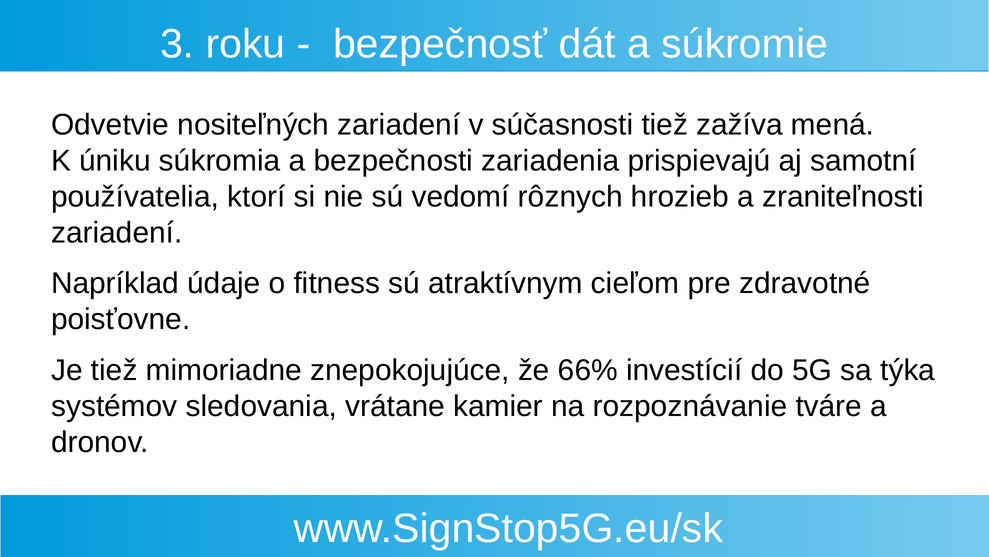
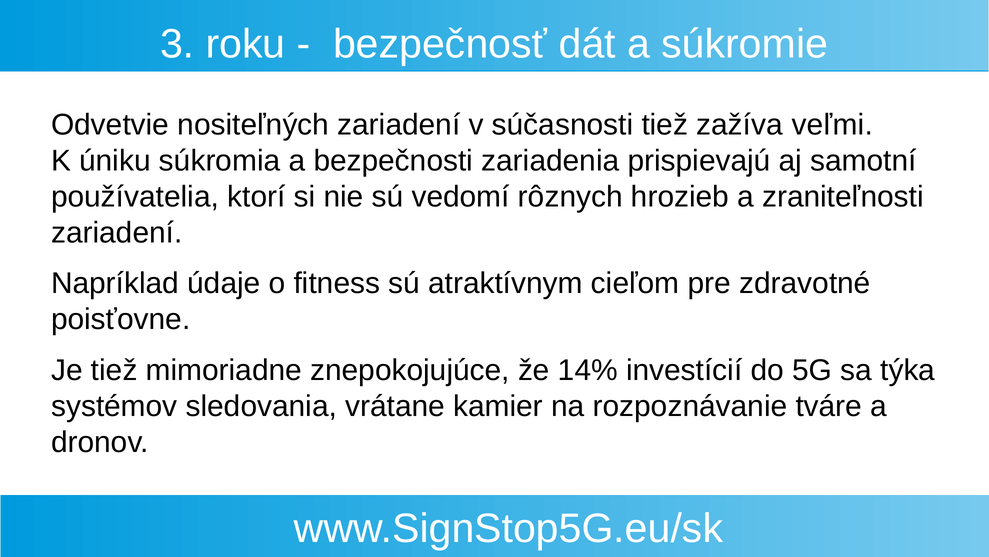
mená: mená -> veľmi
66%: 66% -> 14%
